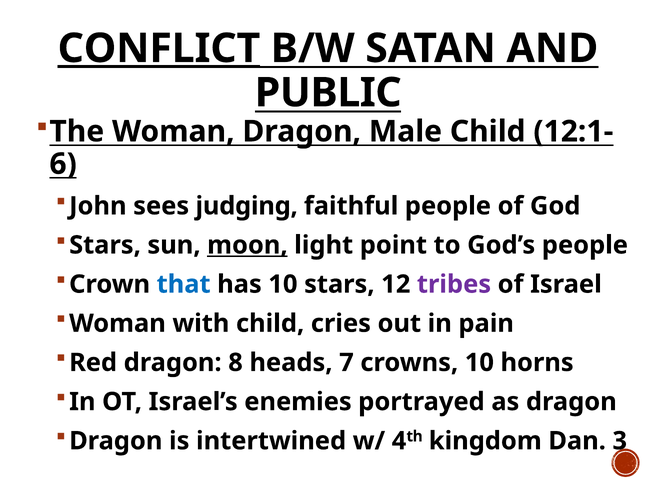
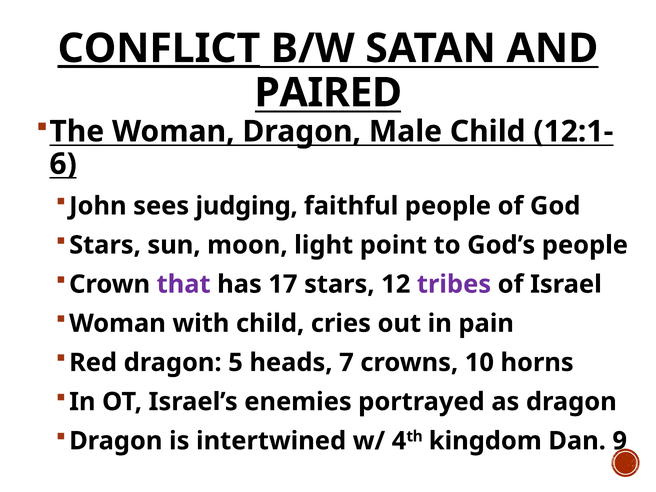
PUBLIC: PUBLIC -> PAIRED
moon underline: present -> none
that colour: blue -> purple
has 10: 10 -> 17
8: 8 -> 5
3: 3 -> 9
